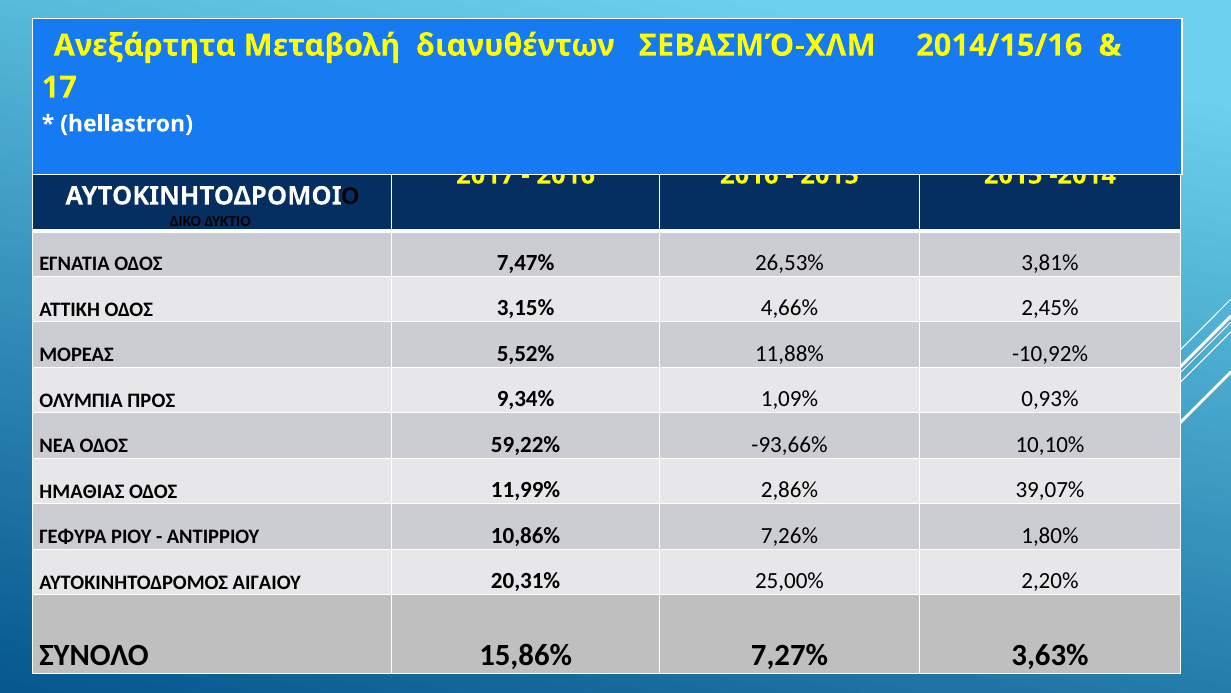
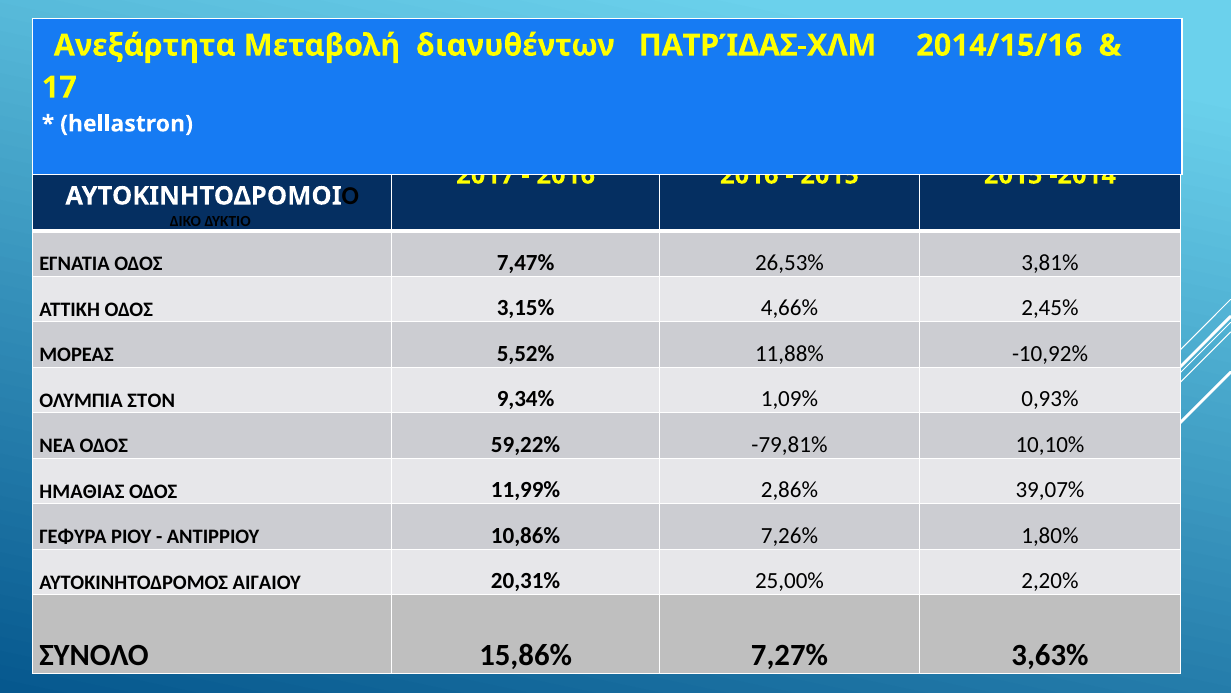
ΣΕΒΑΣΜΌ-ΧΛΜ: ΣΕΒΑΣΜΌ-ΧΛΜ -> ΠΑΤΡΊΔΑΣ-ΧΛΜ
ΠΡΟΣ: ΠΡΟΣ -> ΣΤΟΝ
-93,66%: -93,66% -> -79,81%
